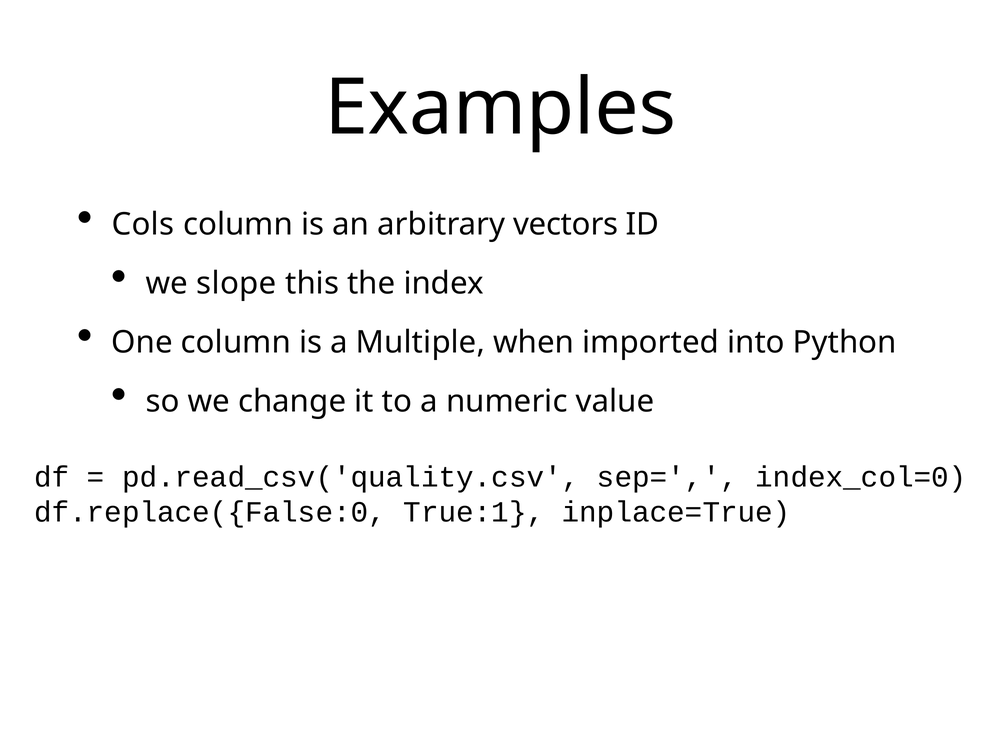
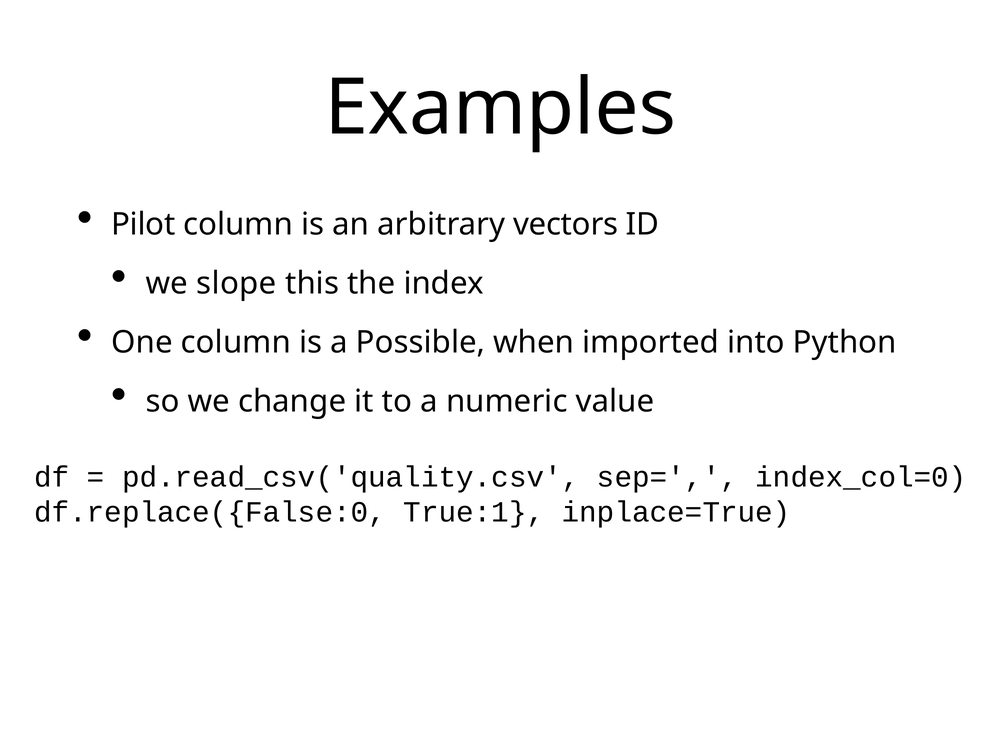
Cols: Cols -> Pilot
Multiple: Multiple -> Possible
